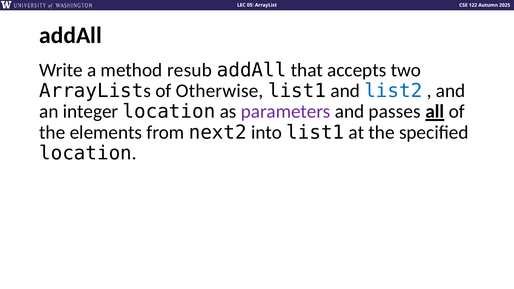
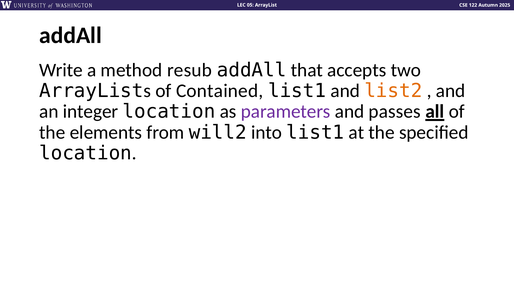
Otherwise: Otherwise -> Contained
list2 colour: blue -> orange
next2: next2 -> will2
